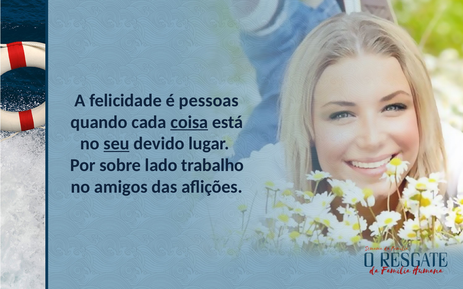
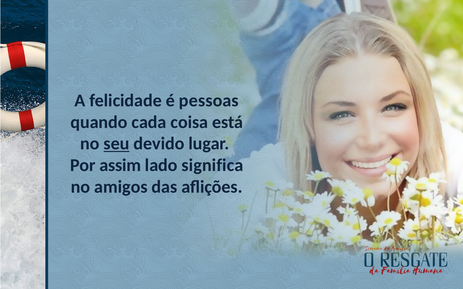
coisa underline: present -> none
sobre: sobre -> assim
trabalho: trabalho -> significa
